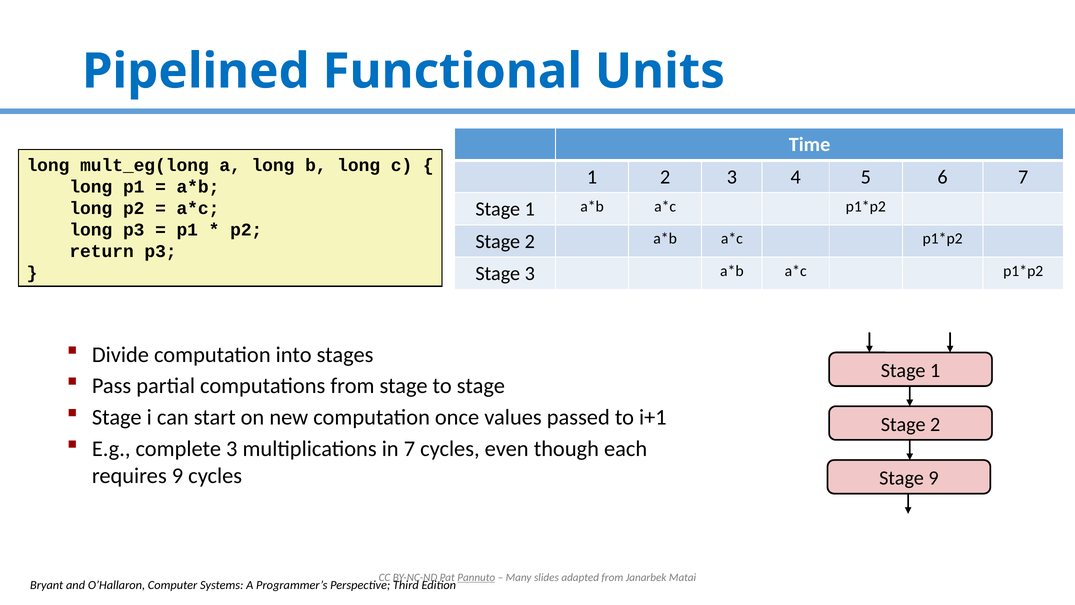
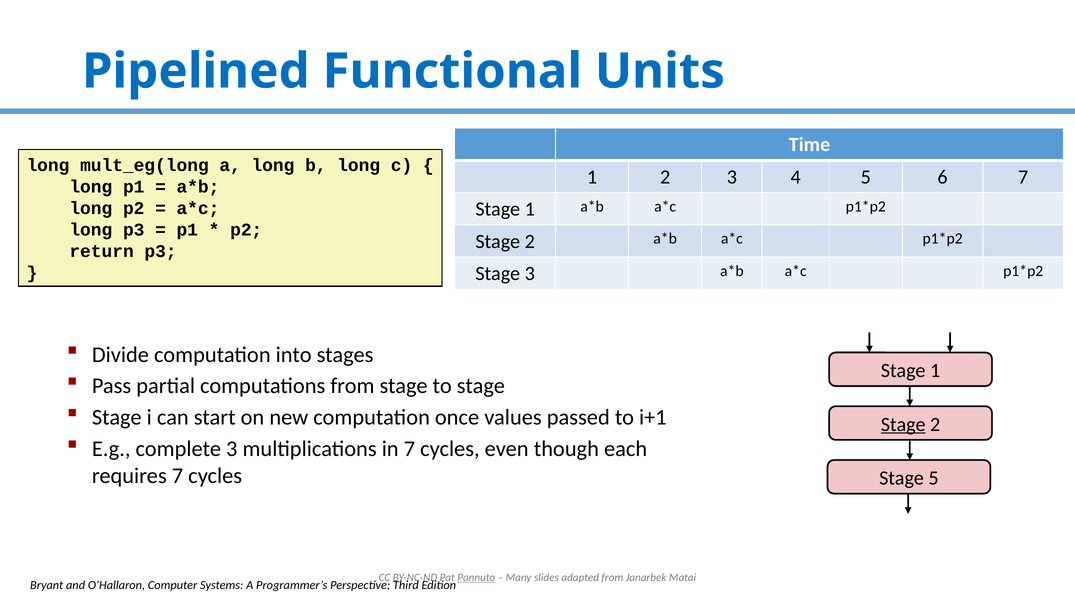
Stage at (903, 424) underline: none -> present
requires 9: 9 -> 7
Stage 9: 9 -> 5
